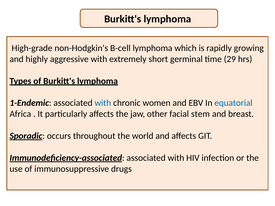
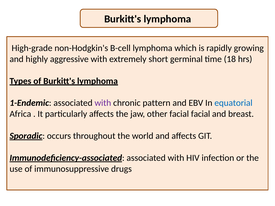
29: 29 -> 18
with at (103, 103) colour: blue -> purple
women: women -> pattern
facial stem: stem -> facial
